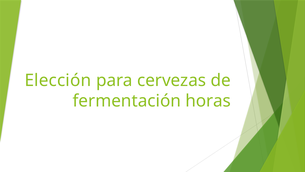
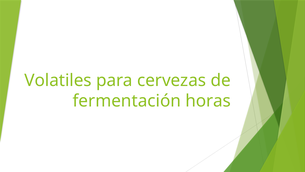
Elección: Elección -> Volatiles
